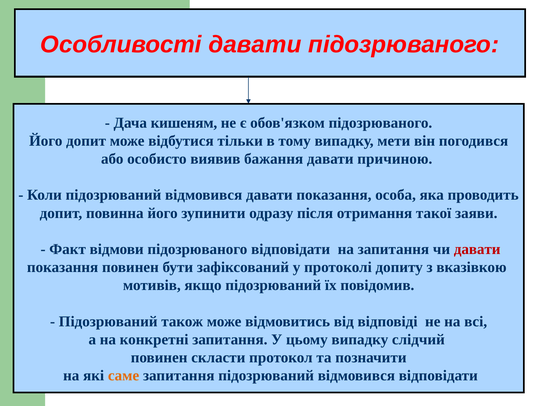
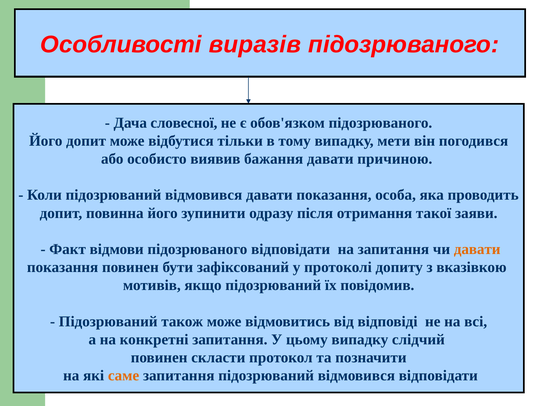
Особливості давати: давати -> виразів
кишеням: кишеням -> словесної
давати at (477, 249) colour: red -> orange
